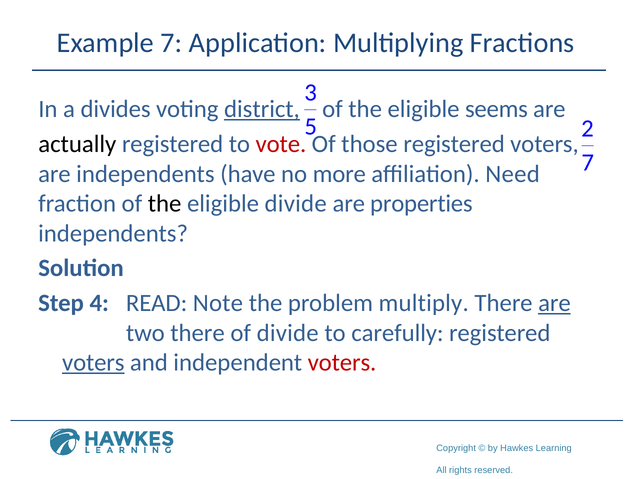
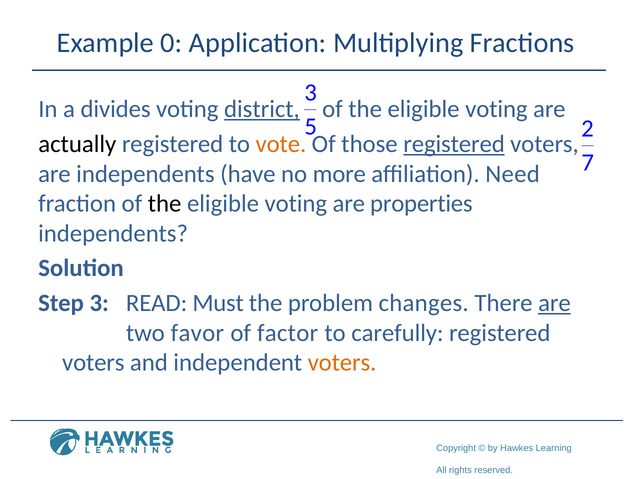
Example 7: 7 -> 0
seems at (496, 109): seems -> voting
vote colour: red -> orange
registered at (454, 144) underline: none -> present
divide at (296, 203): divide -> voting
Step 4: 4 -> 3
Note: Note -> Must
multiply: multiply -> changes
two there: there -> favor
of divide: divide -> factor
voters at (93, 362) underline: present -> none
voters at (342, 362) colour: red -> orange
